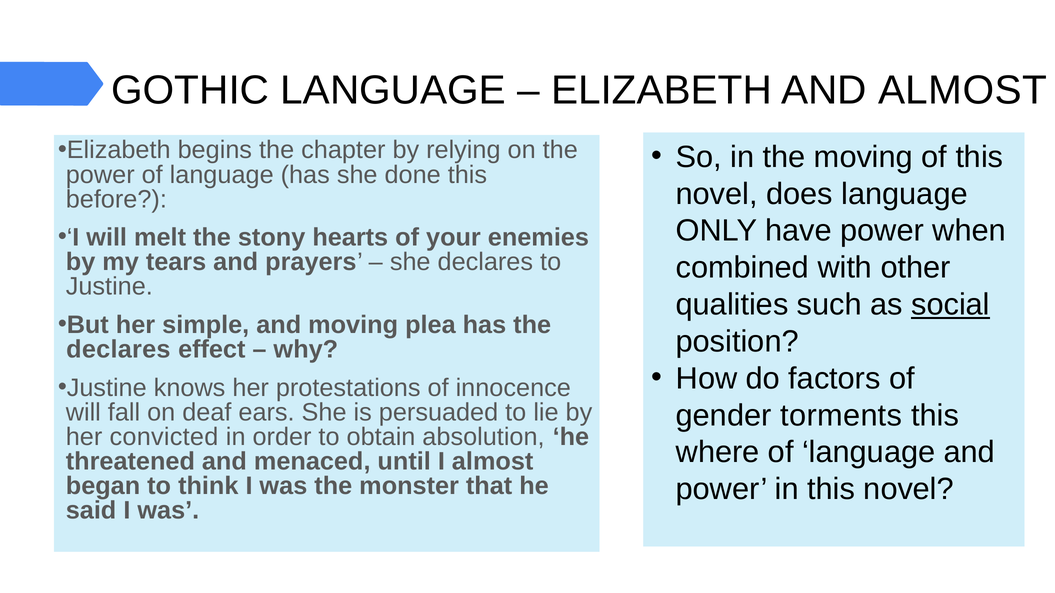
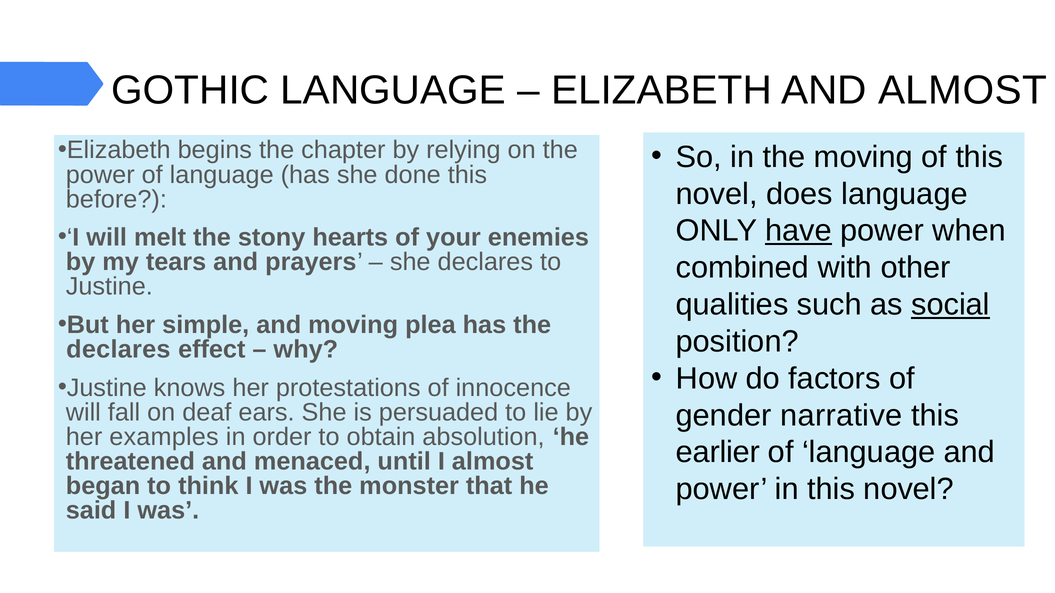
have underline: none -> present
torments: torments -> narrative
convicted: convicted -> examples
where: where -> earlier
